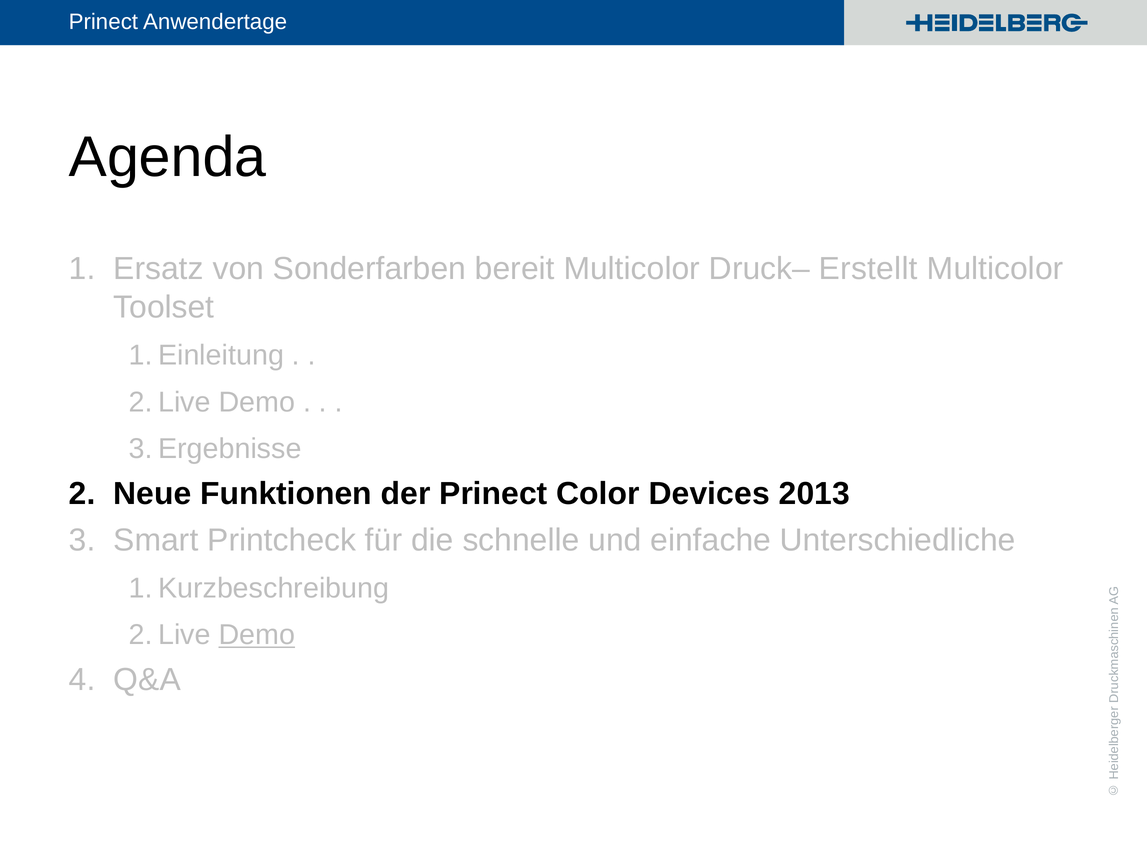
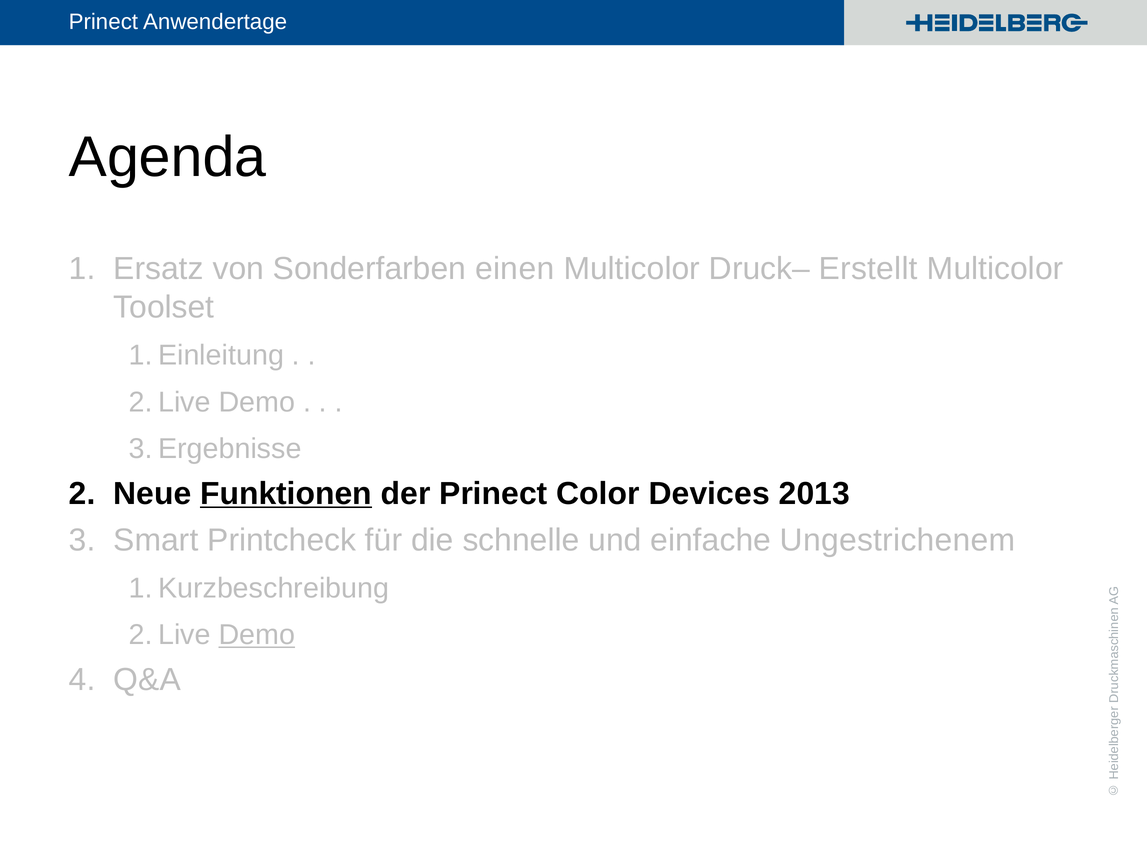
bereit: bereit -> einen
Funktionen underline: none -> present
Unterschiedliche: Unterschiedliche -> Ungestrichenem
